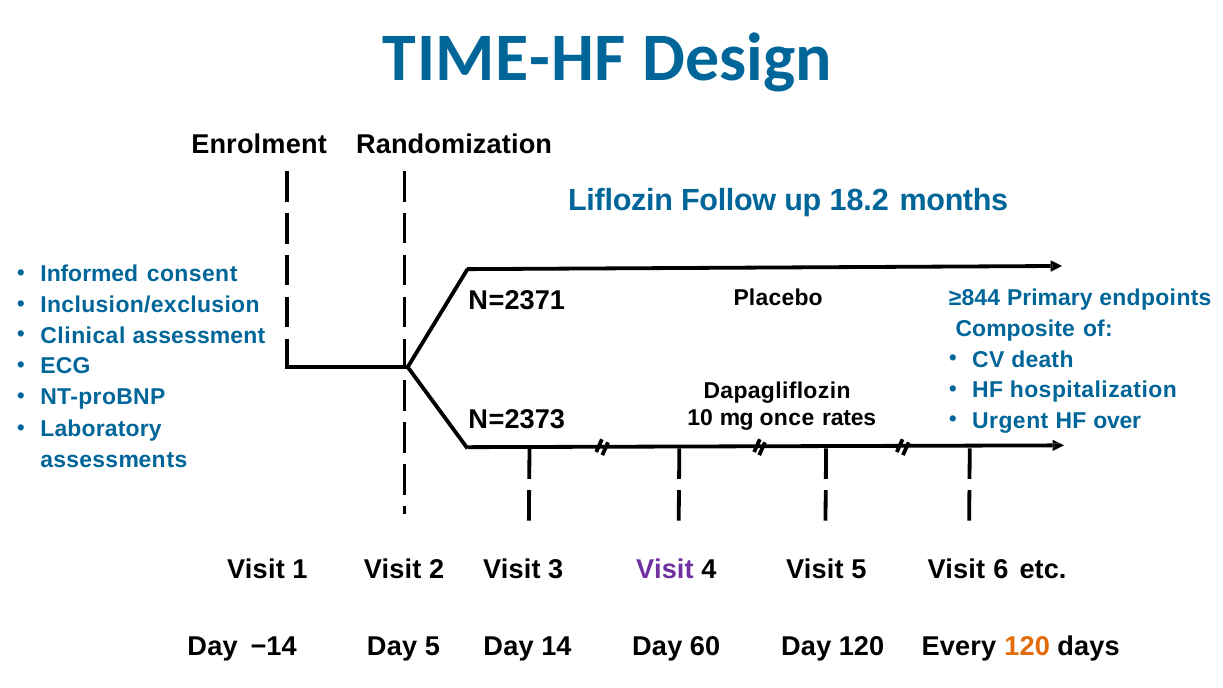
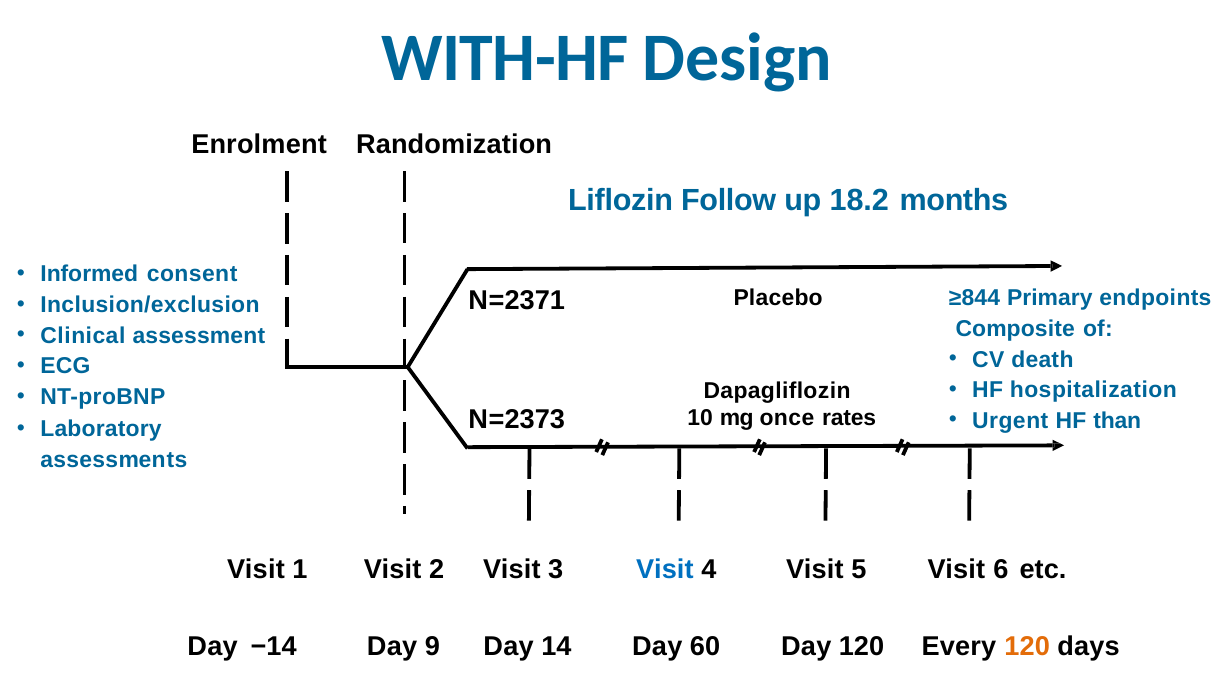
TIME-HF: TIME-HF -> WITH-HF
over: over -> than
Visit at (665, 569) colour: purple -> blue
Day 5: 5 -> 9
